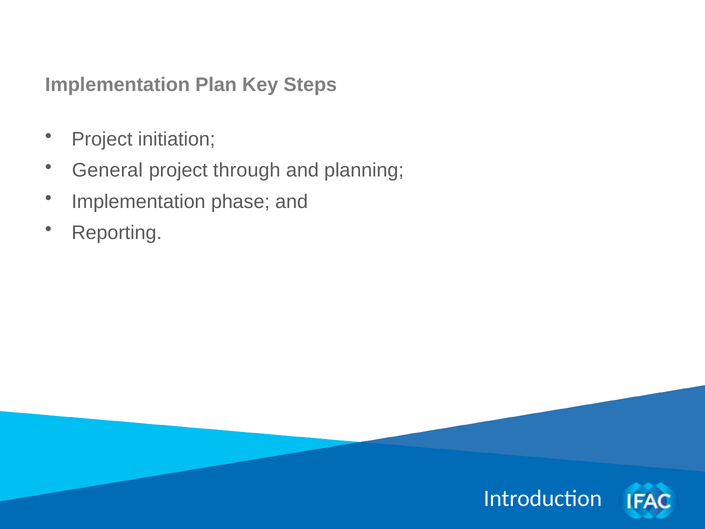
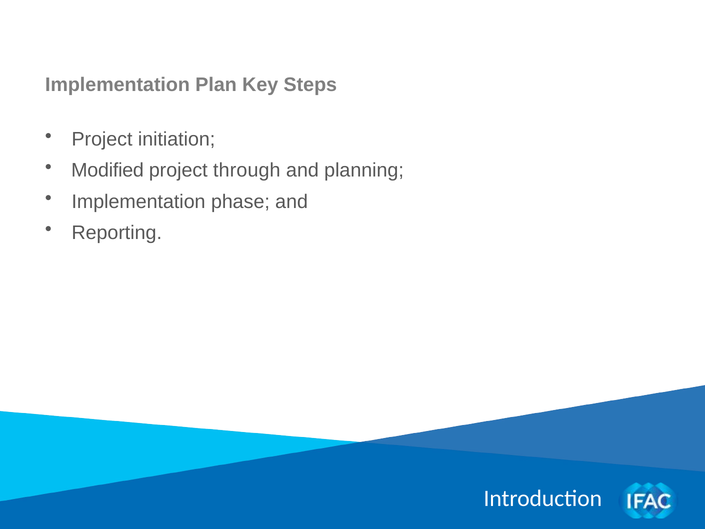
General: General -> Modified
